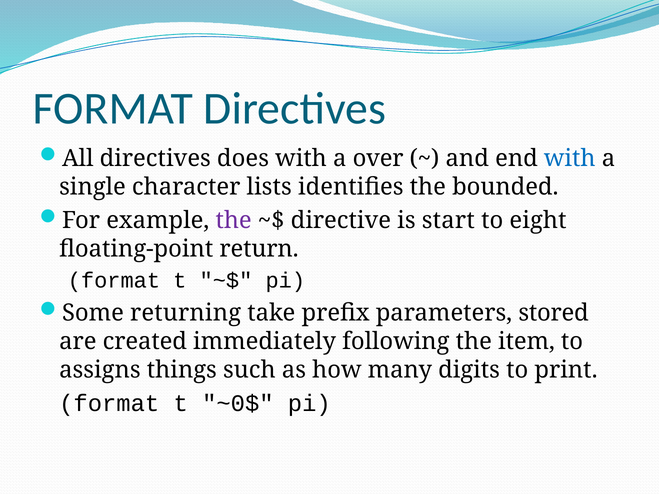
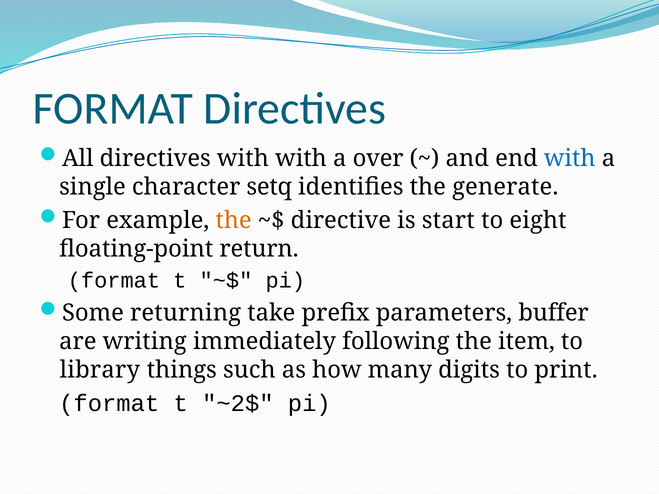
directives does: does -> with
lists: lists -> setq
bounded: bounded -> generate
the at (234, 220) colour: purple -> orange
stored: stored -> buffer
created: created -> writing
assigns: assigns -> library
~0$: ~0$ -> ~2$
